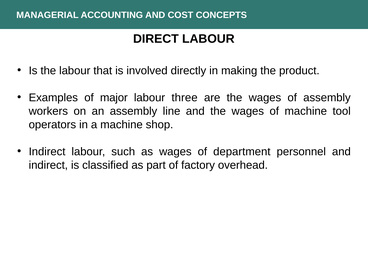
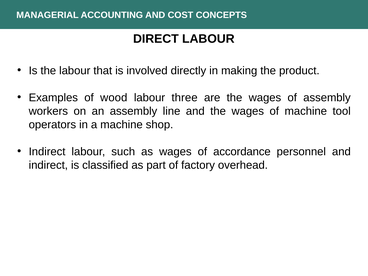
major: major -> wood
department: department -> accordance
